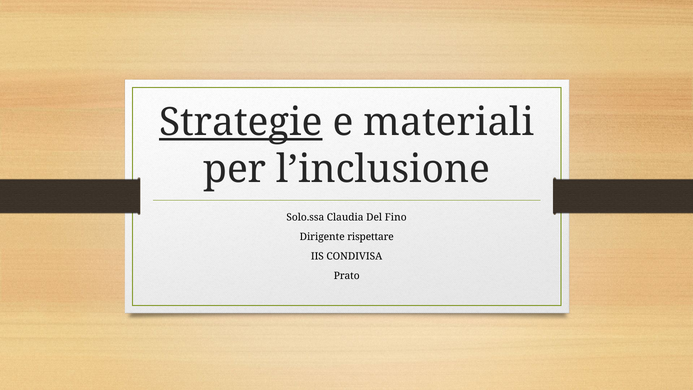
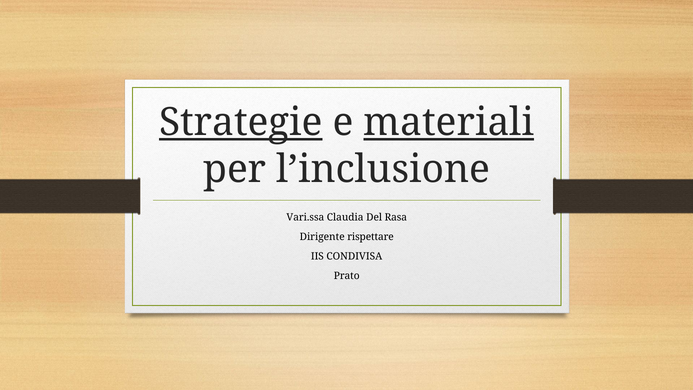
materiali underline: none -> present
Solo.ssa: Solo.ssa -> Vari.ssa
Fino: Fino -> Rasa
